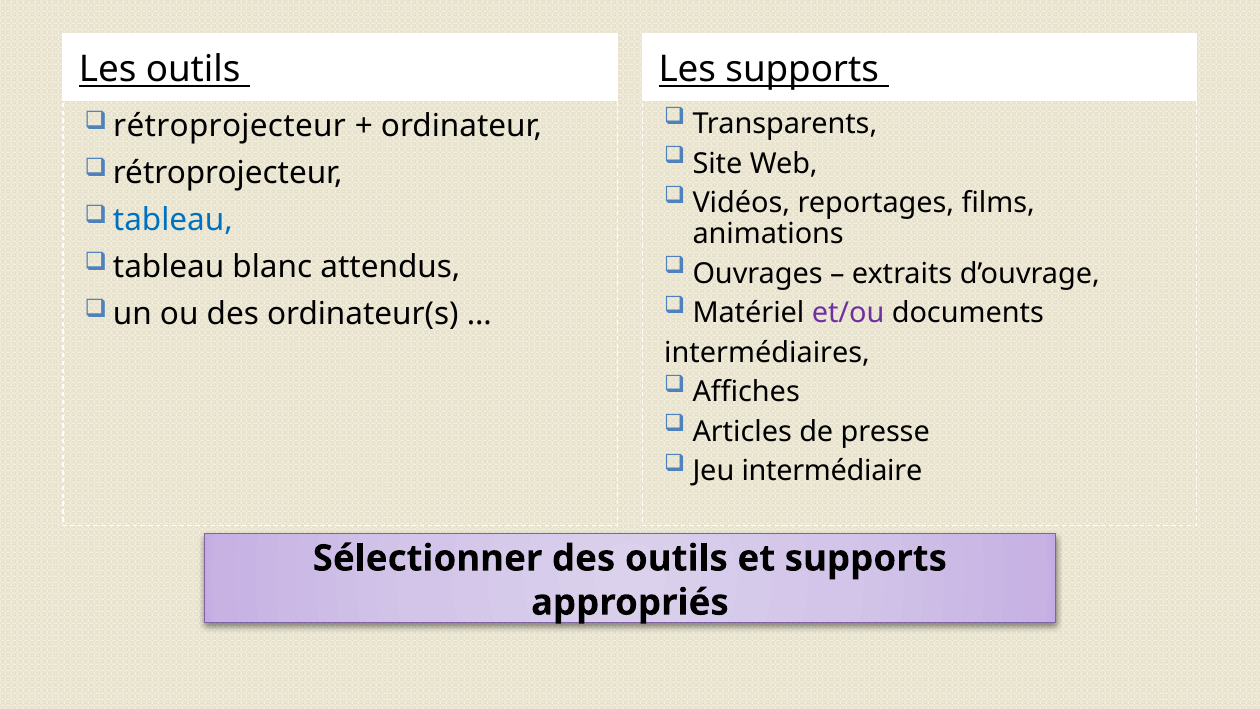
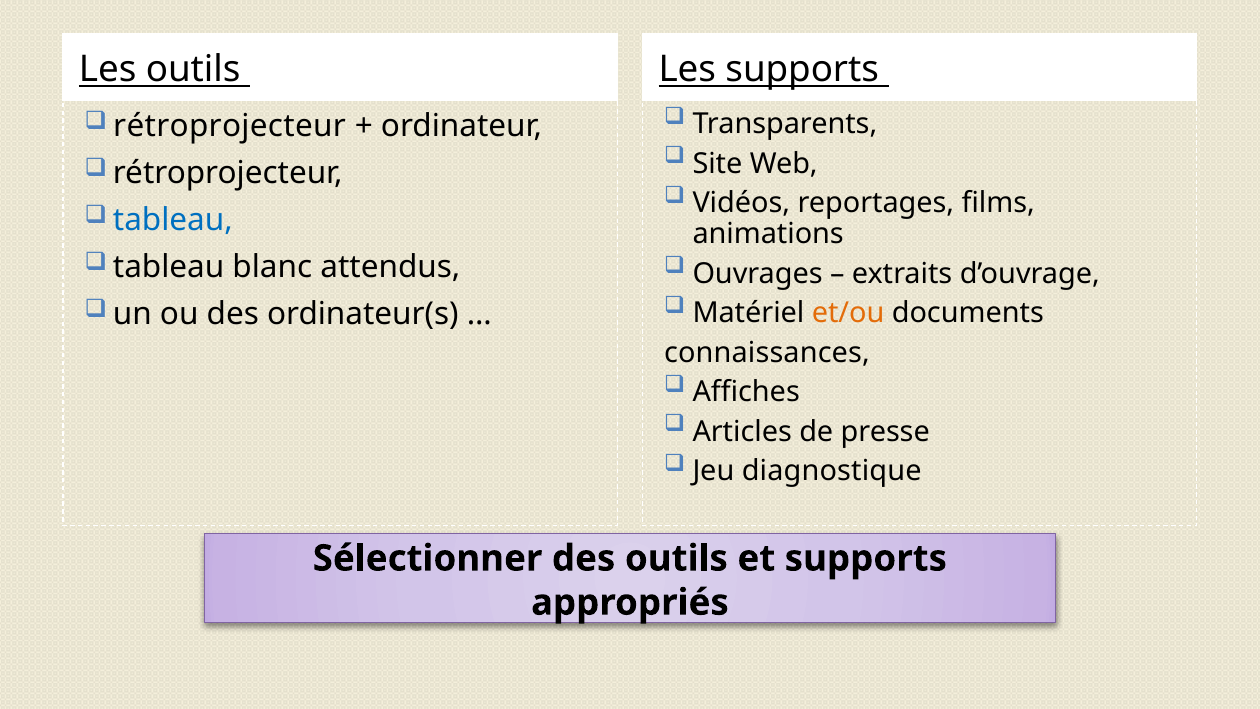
et/ou colour: purple -> orange
intermédiaires: intermédiaires -> connaissances
intermédiaire: intermédiaire -> diagnostique
